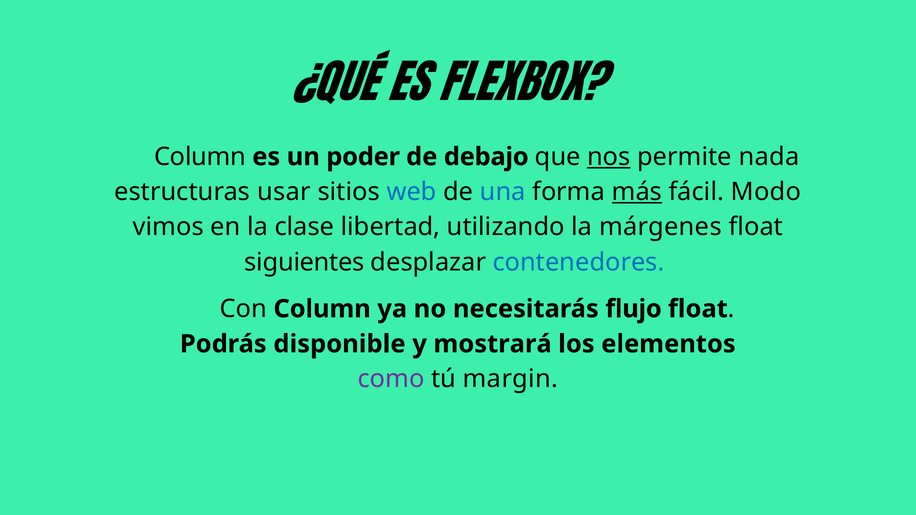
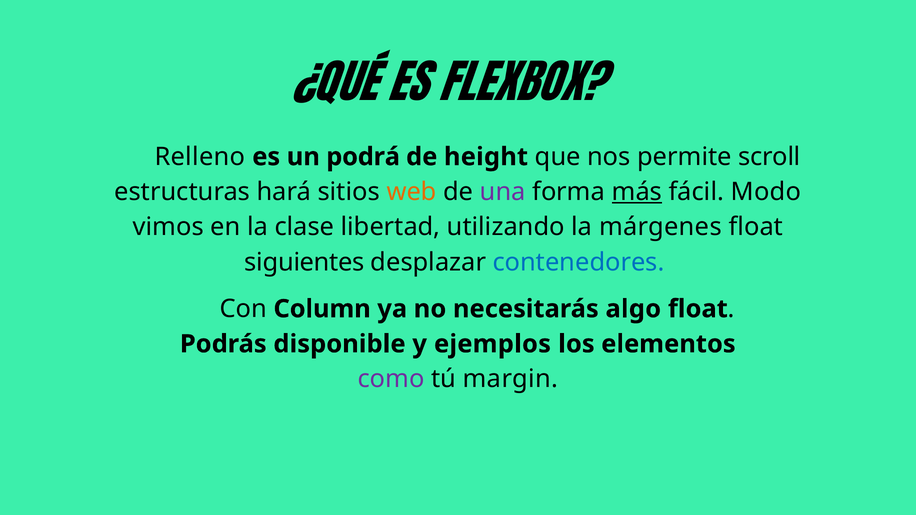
Column at (200, 157): Column -> Relleno
poder: poder -> podrá
debajo: debajo -> height
nos underline: present -> none
nada: nada -> scroll
usar: usar -> hará
web colour: blue -> orange
una colour: blue -> purple
flujo: flujo -> algo
mostrará: mostrará -> ejemplos
